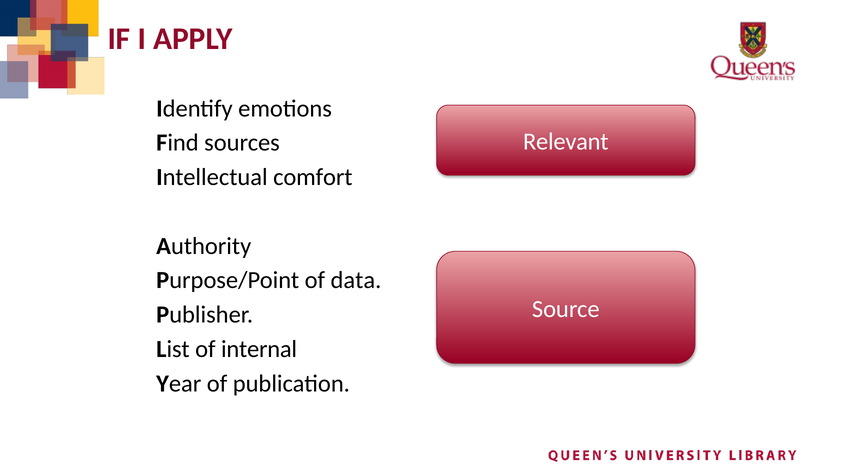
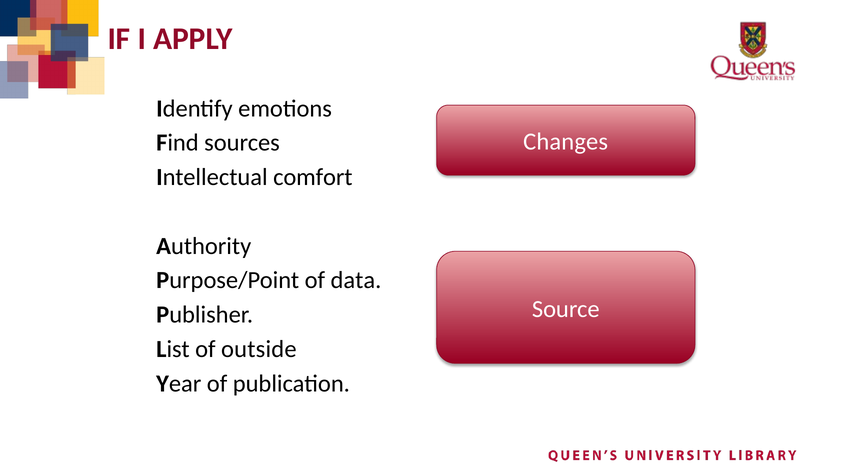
Relevant: Relevant -> Changes
internal: internal -> outside
